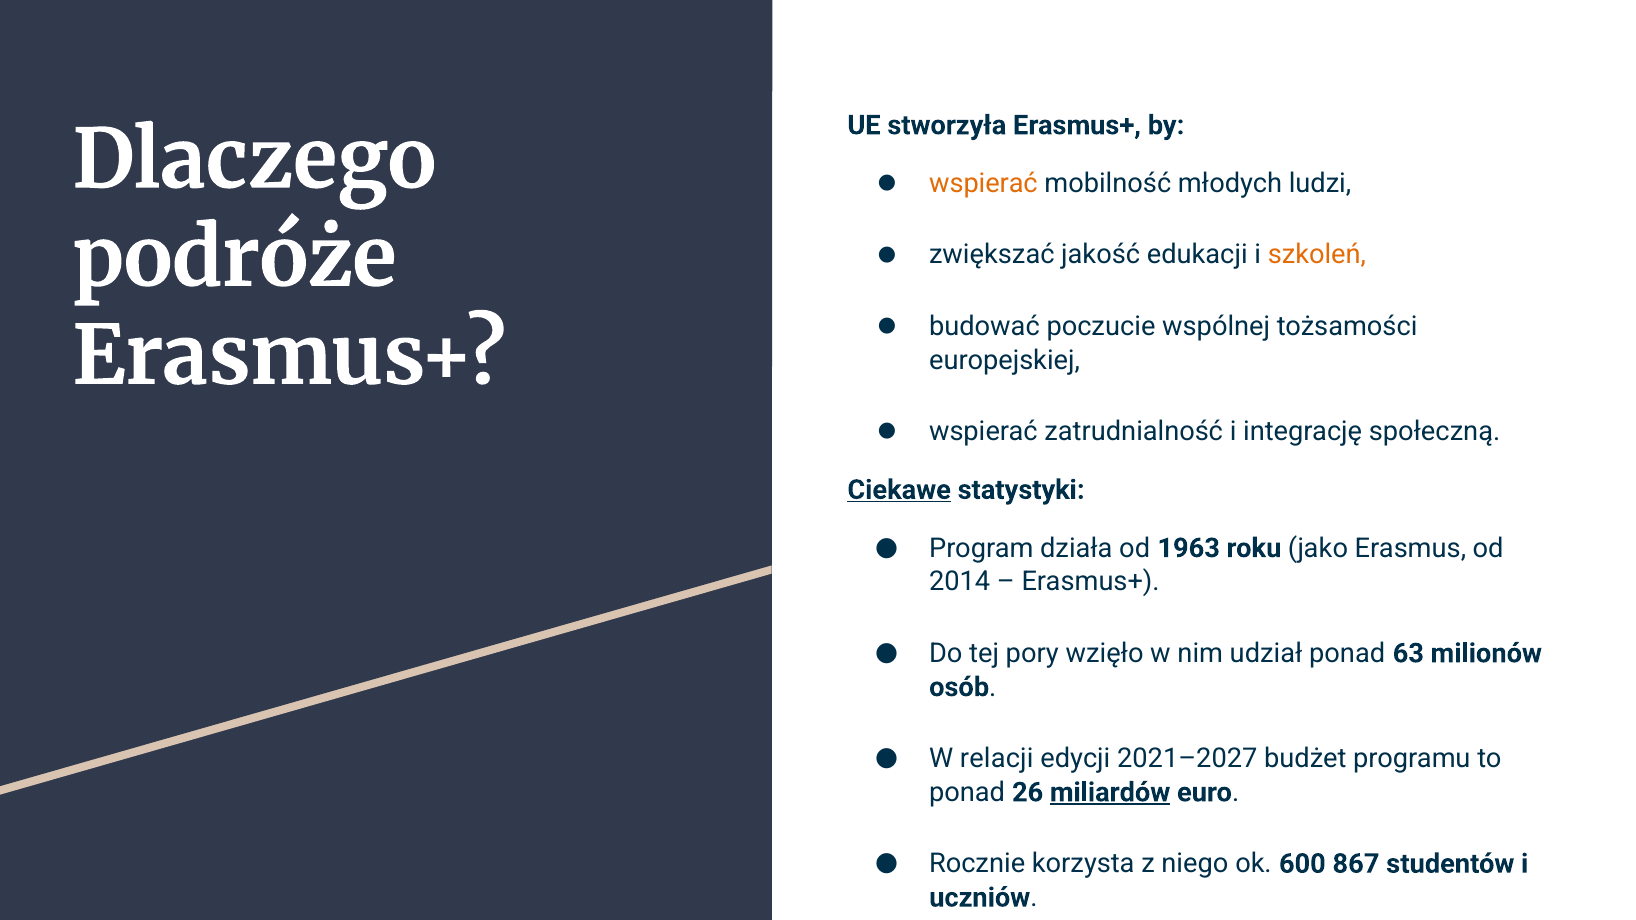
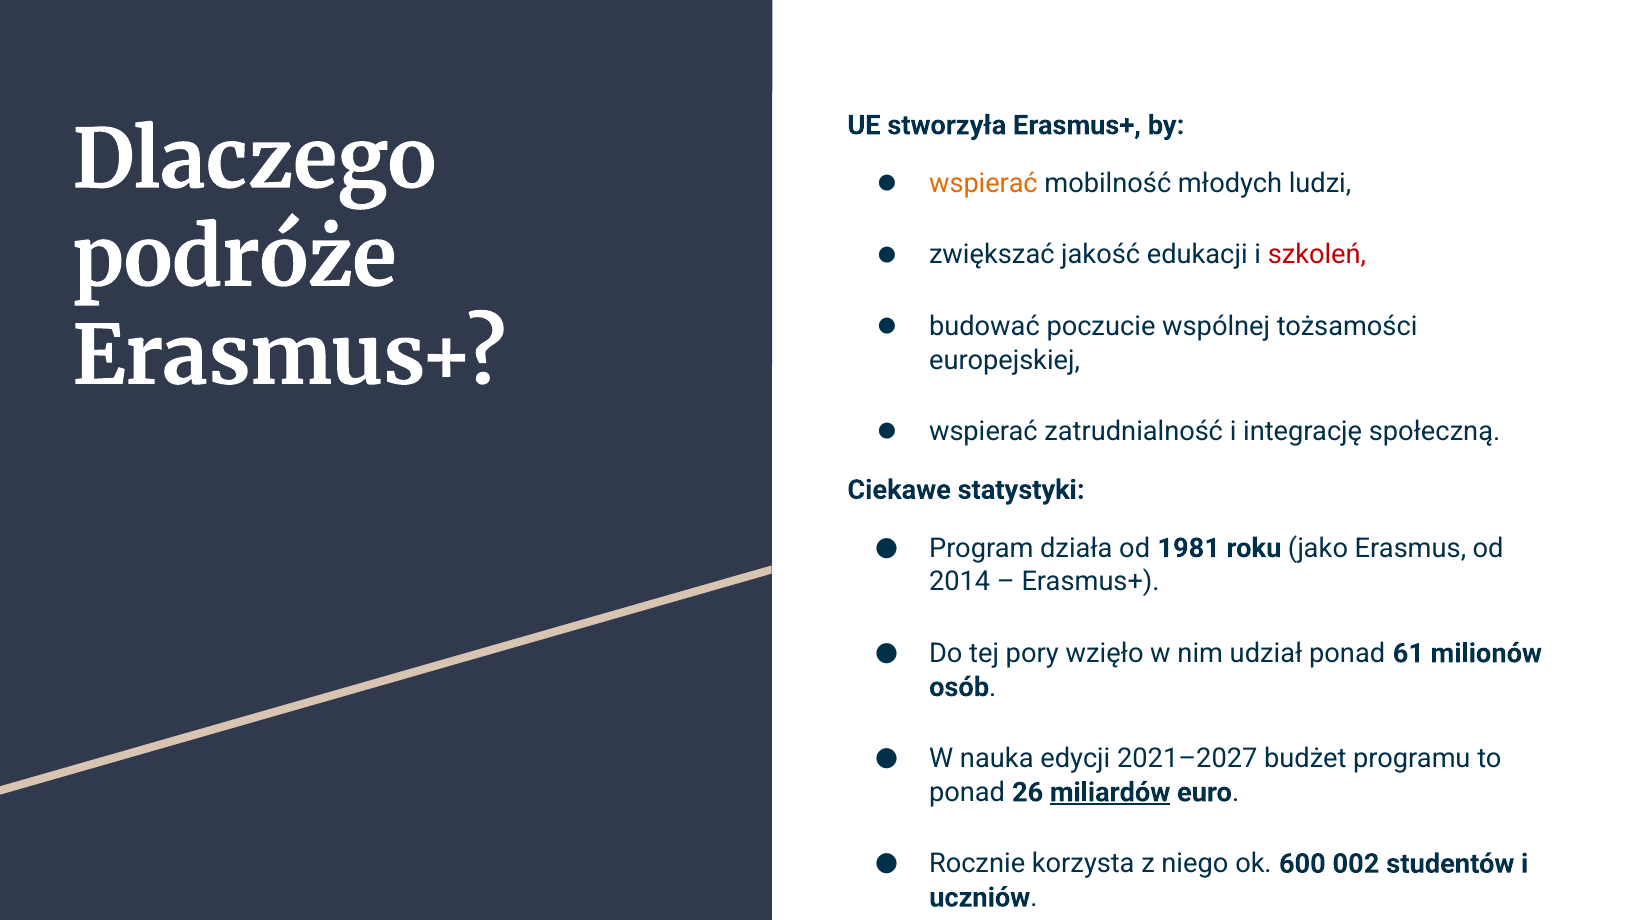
szkoleń colour: orange -> red
Ciekawe underline: present -> none
1963: 1963 -> 1981
63: 63 -> 61
relacji: relacji -> nauka
867: 867 -> 002
